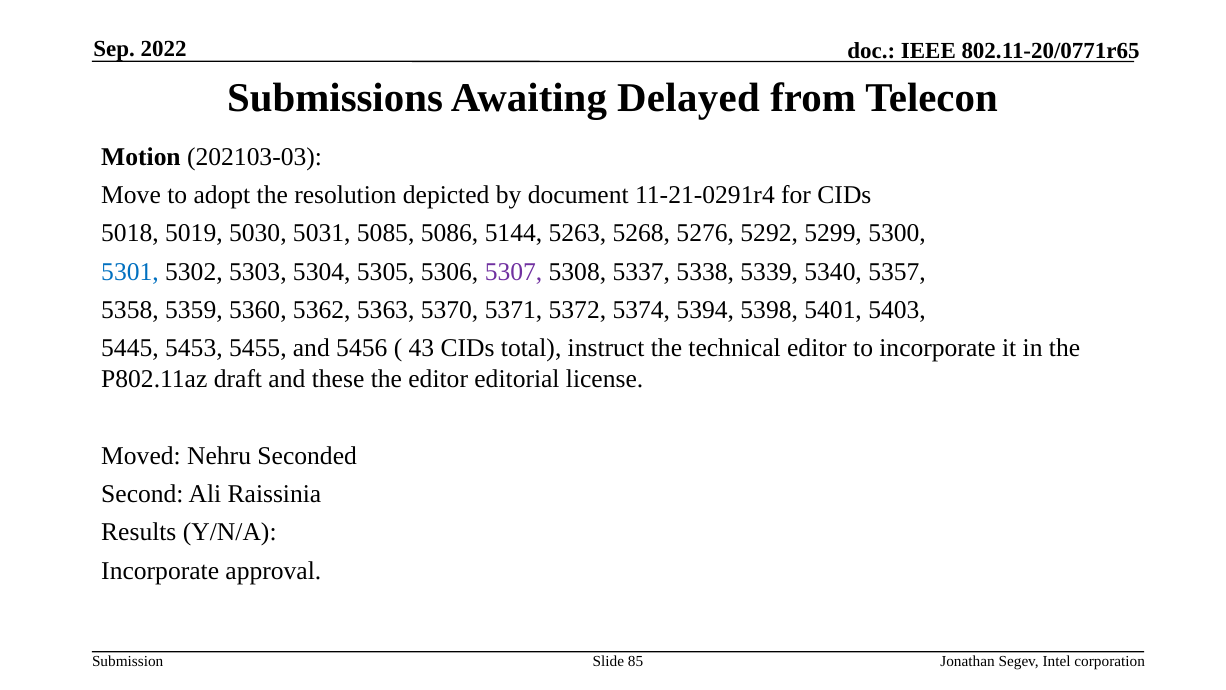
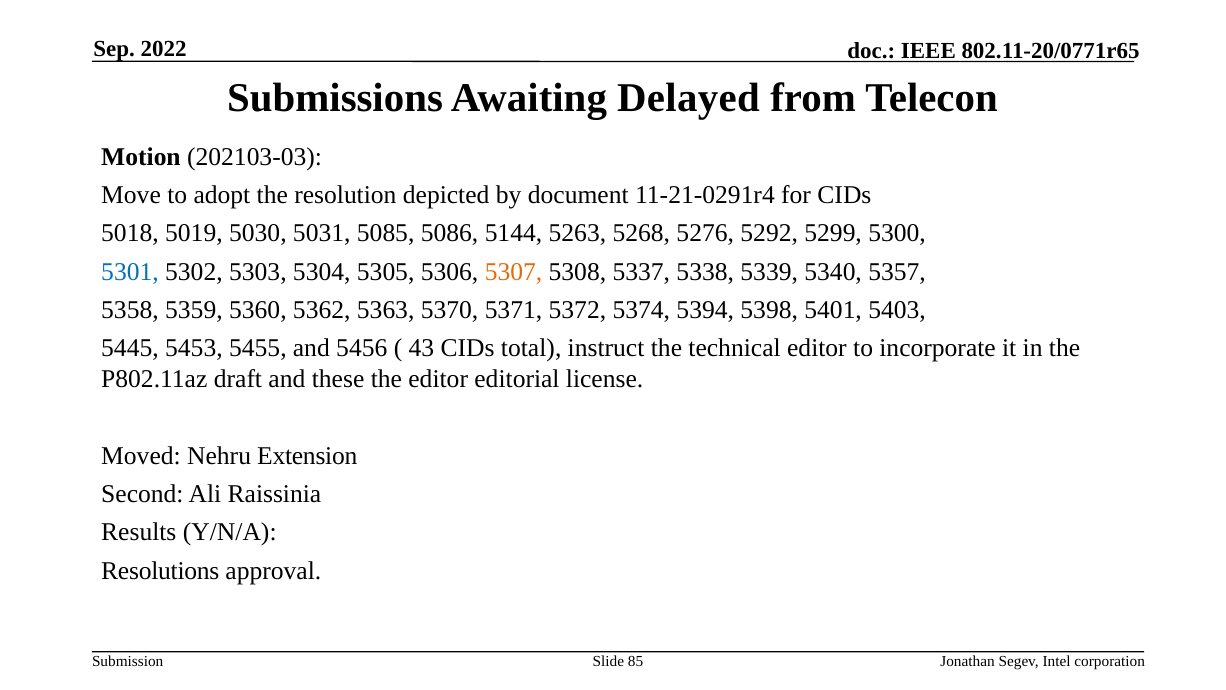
5307 colour: purple -> orange
Seconded: Seconded -> Extension
Incorporate at (160, 571): Incorporate -> Resolutions
